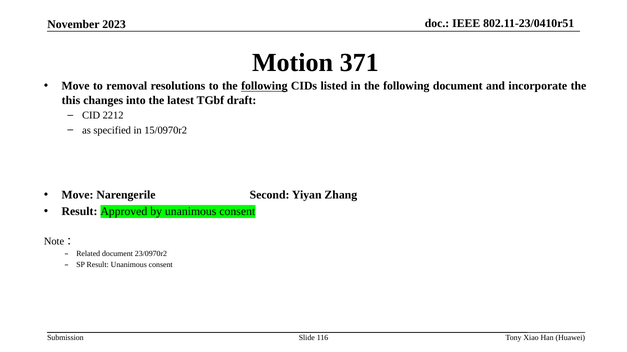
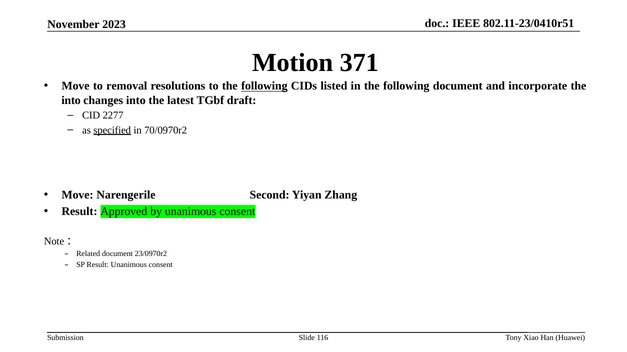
this at (71, 100): this -> into
2212: 2212 -> 2277
specified underline: none -> present
15/0970r2: 15/0970r2 -> 70/0970r2
